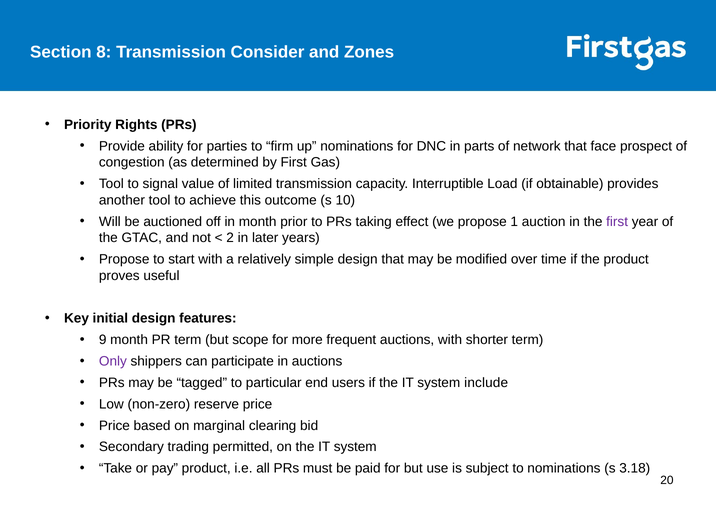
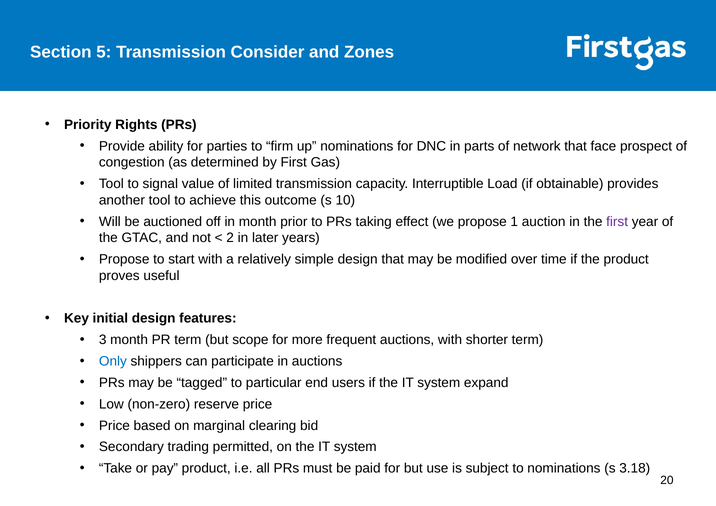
8: 8 -> 5
9: 9 -> 3
Only colour: purple -> blue
include: include -> expand
